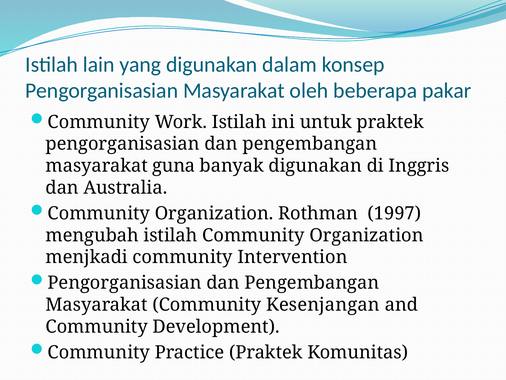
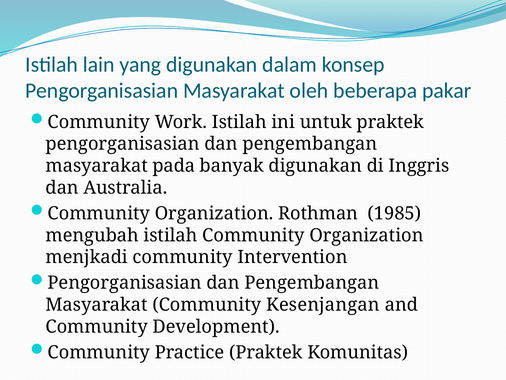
guna: guna -> pada
1997: 1997 -> 1985
